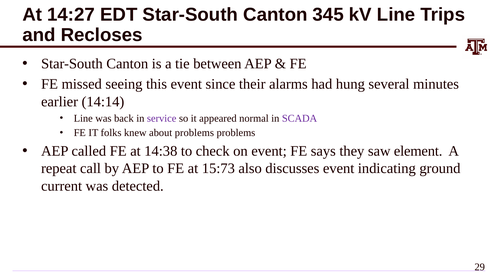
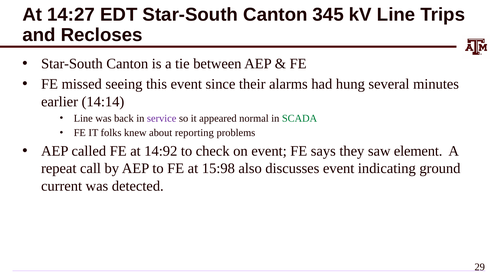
SCADA colour: purple -> green
about problems: problems -> reporting
14:38: 14:38 -> 14:92
15:73: 15:73 -> 15:98
